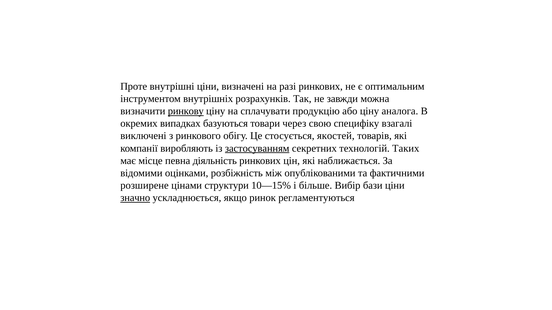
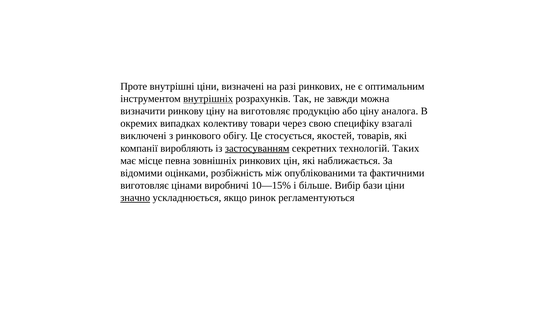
внутрішніх underline: none -> present
ринкову underline: present -> none
на сплачувати: сплачувати -> виготовляє
базуються: базуються -> колективу
діяльність: діяльність -> зовнішніх
розширене at (145, 186): розширене -> виготовляє
структури: структури -> виробничі
